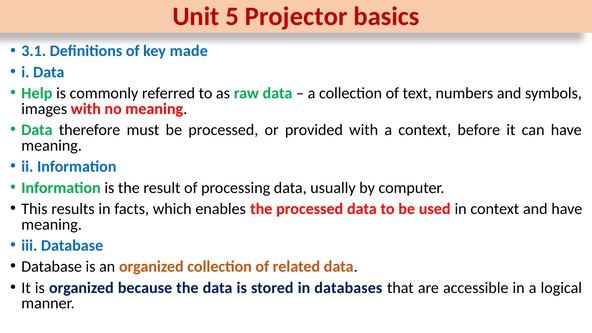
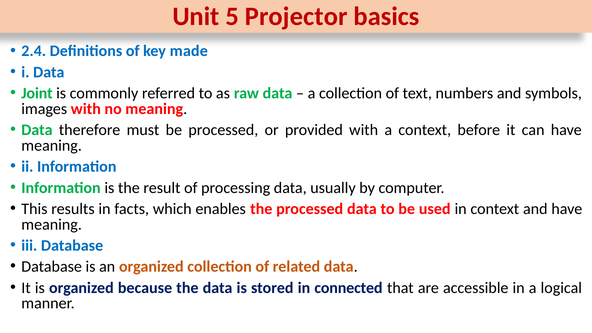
3.1: 3.1 -> 2.4
Help: Help -> Joint
databases: databases -> connected
